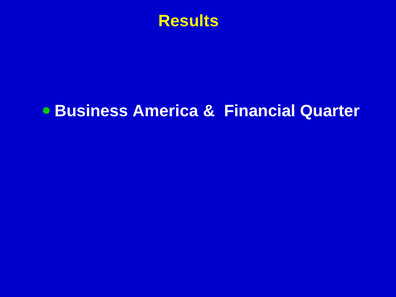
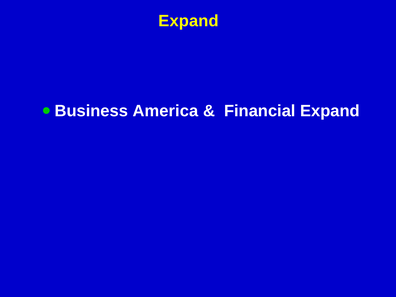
Results at (189, 21): Results -> Expand
Financial Quarter: Quarter -> Expand
